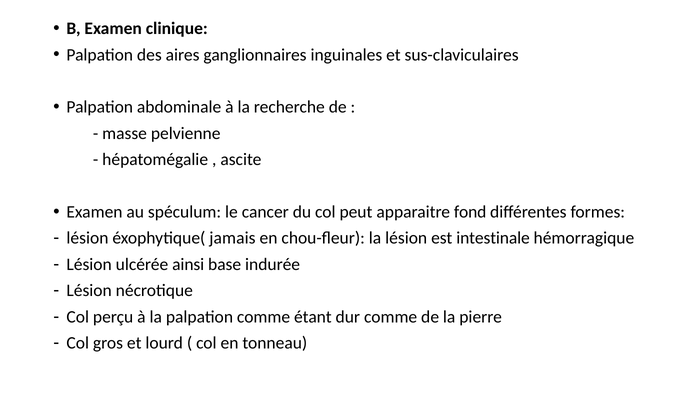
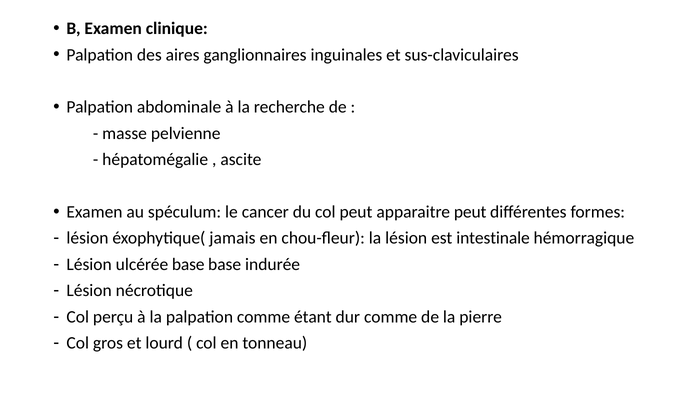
apparaitre fond: fond -> peut
ulcérée ainsi: ainsi -> base
